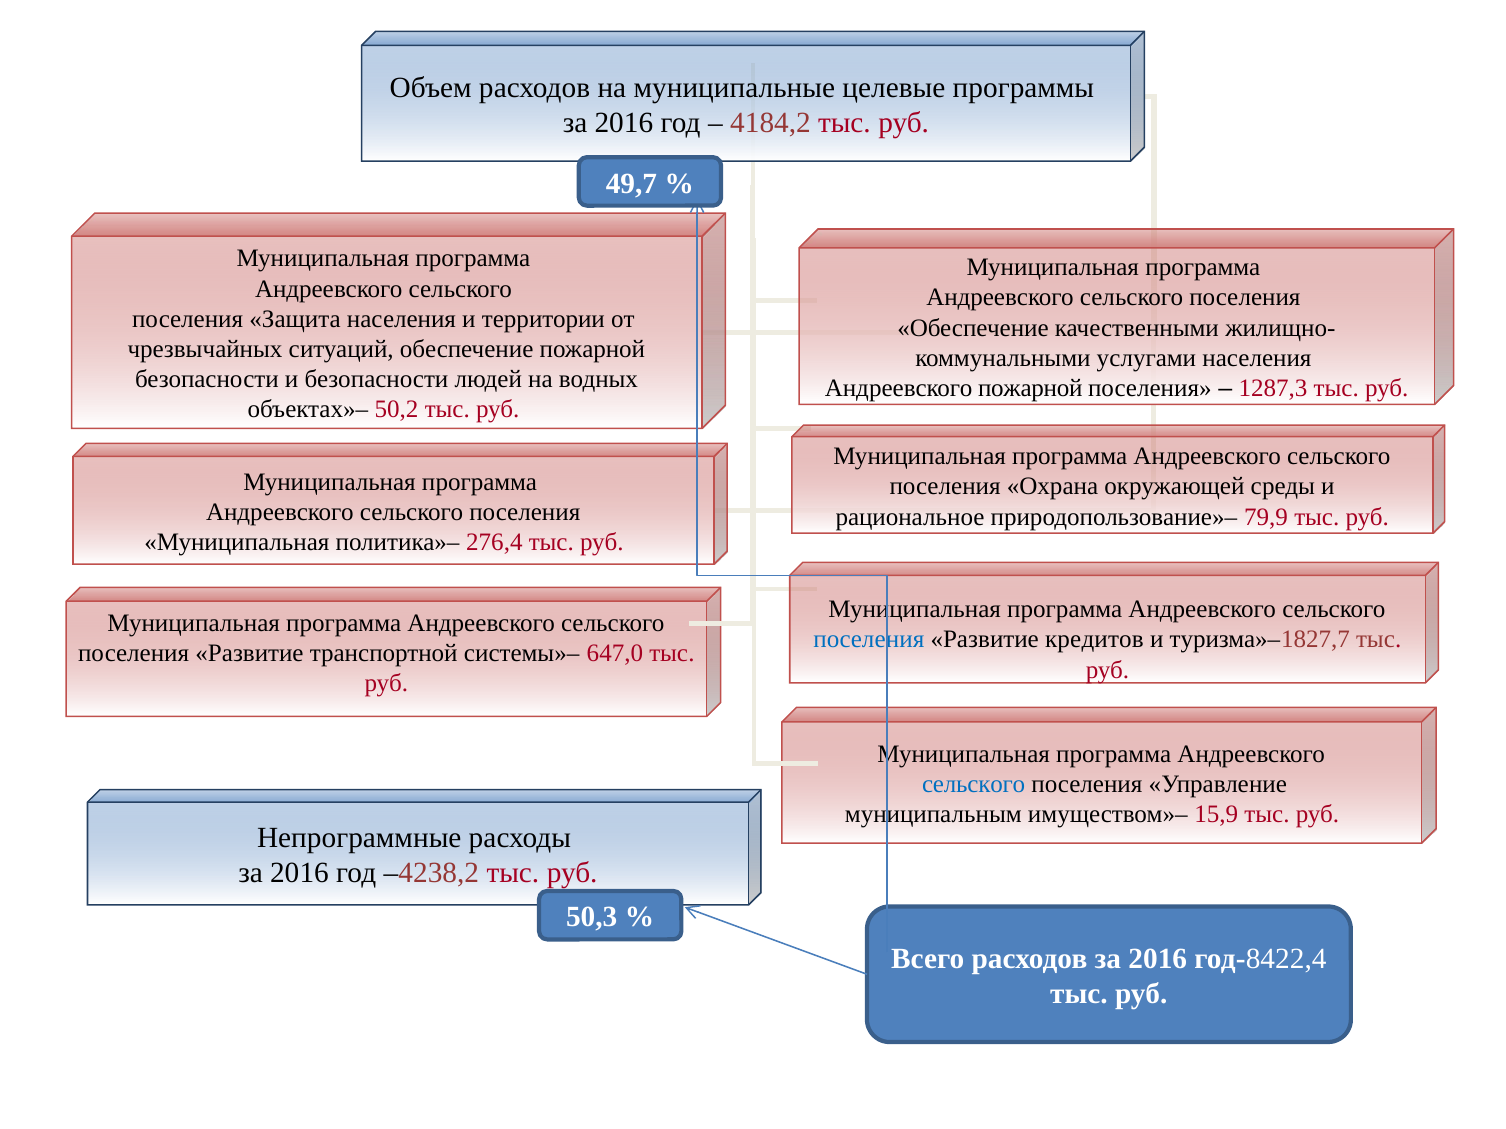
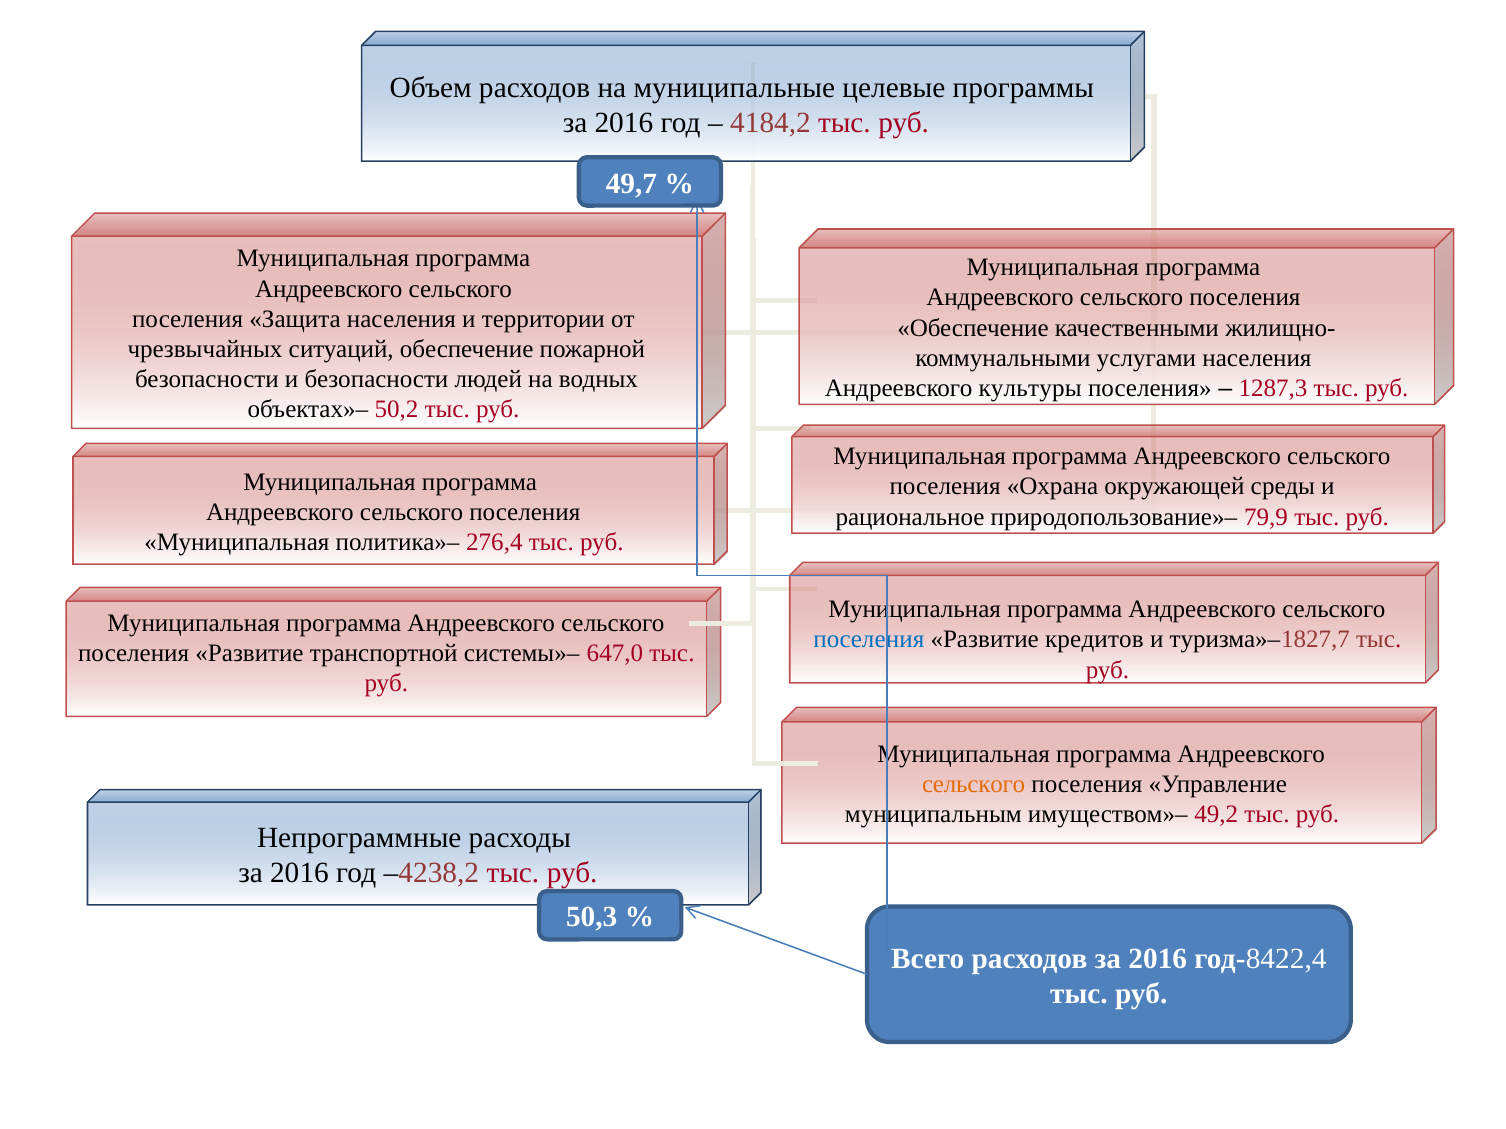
Андреевского пожарной: пожарной -> культуры
сельского at (974, 785) colour: blue -> orange
15,9: 15,9 -> 49,2
